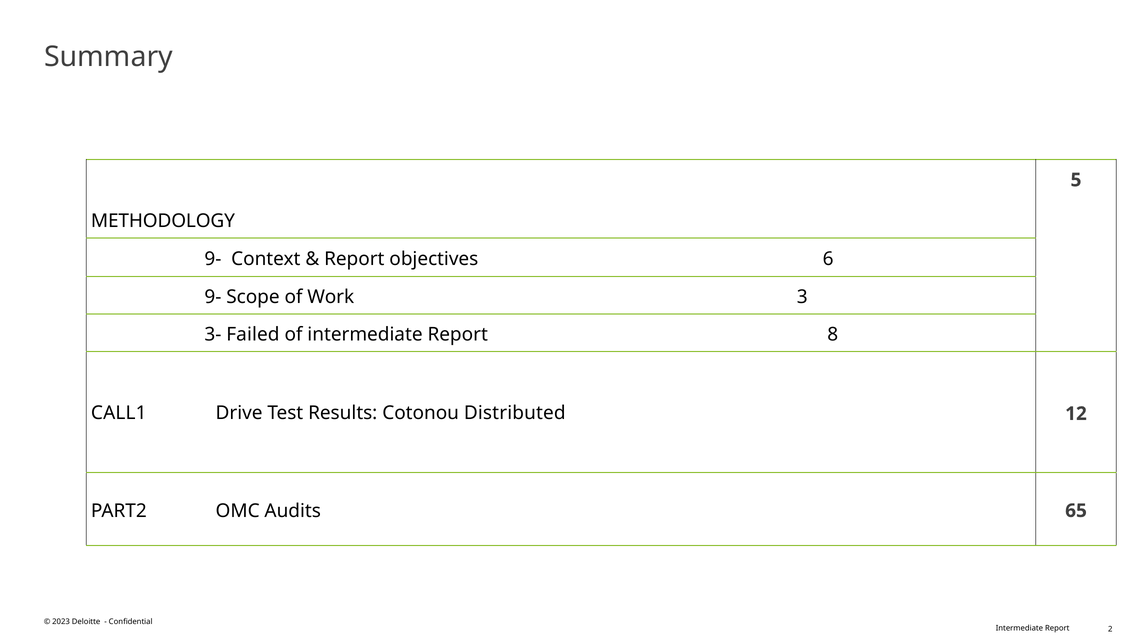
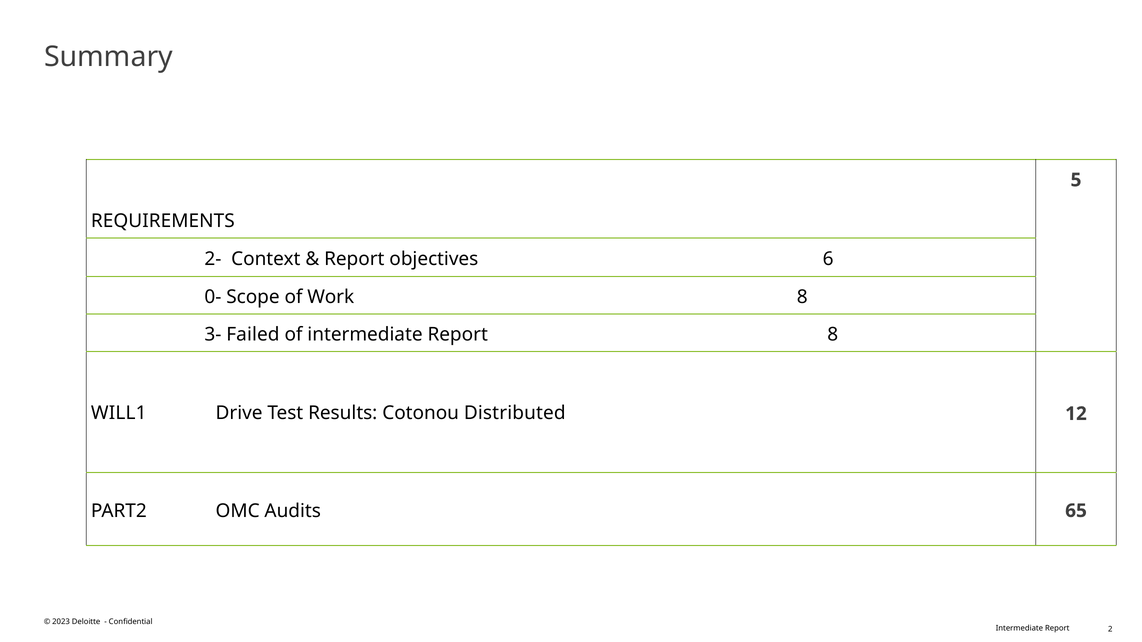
METHODOLOGY: METHODOLOGY -> REQUIREMENTS
9- at (213, 259): 9- -> 2-
9- at (213, 297): 9- -> 0-
Work 3: 3 -> 8
CALL1: CALL1 -> WILL1
